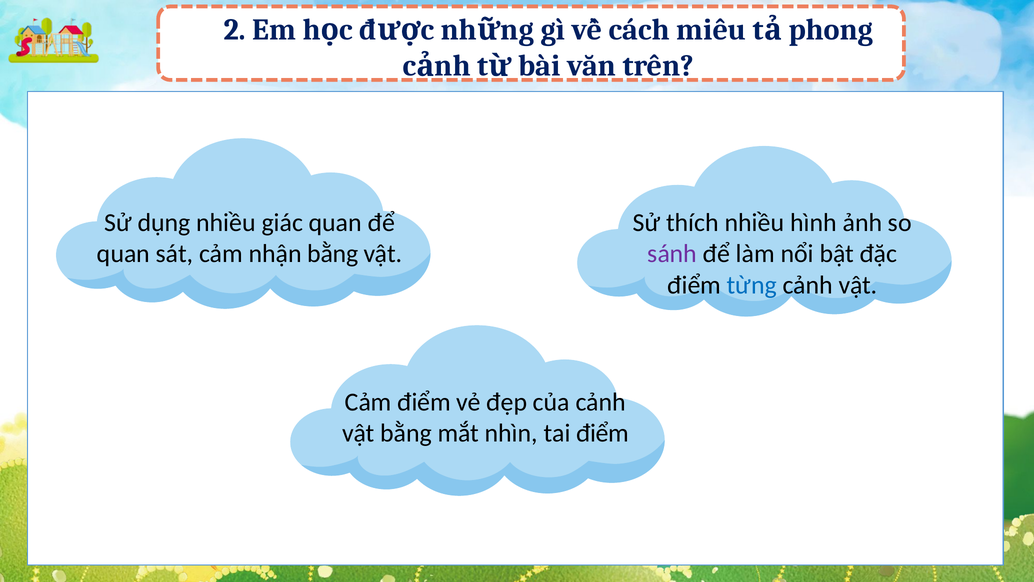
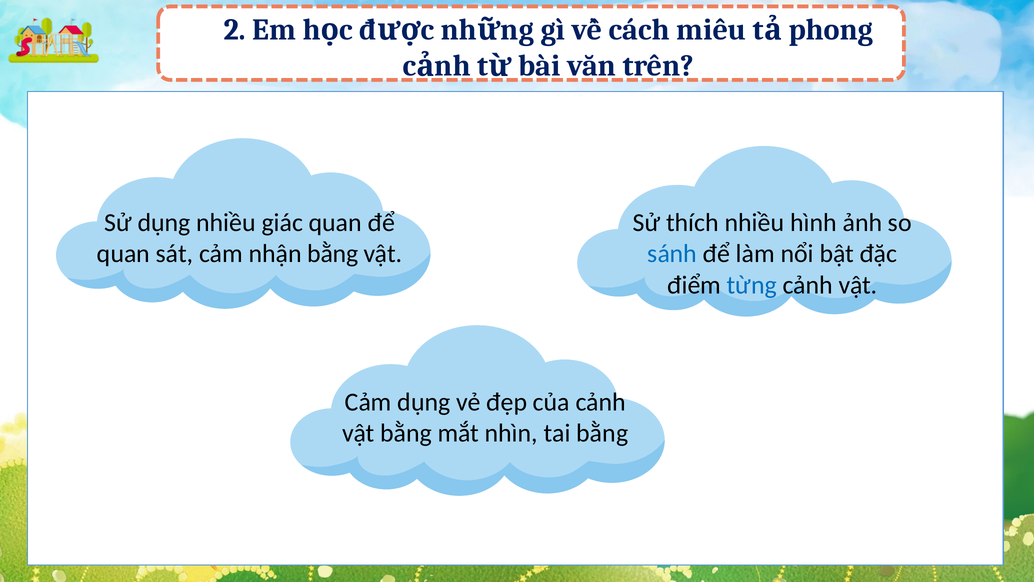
sánh colour: purple -> blue
Cảm điểm: điểm -> dụng
tai điểm: điểm -> bằng
